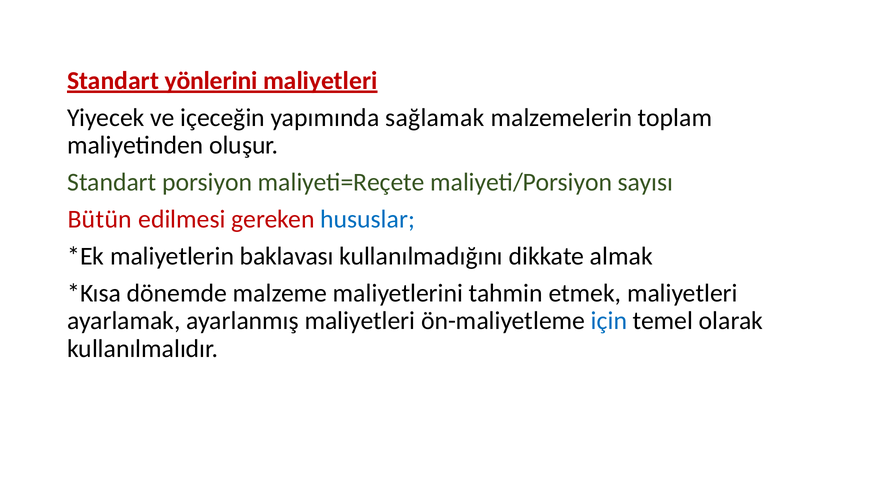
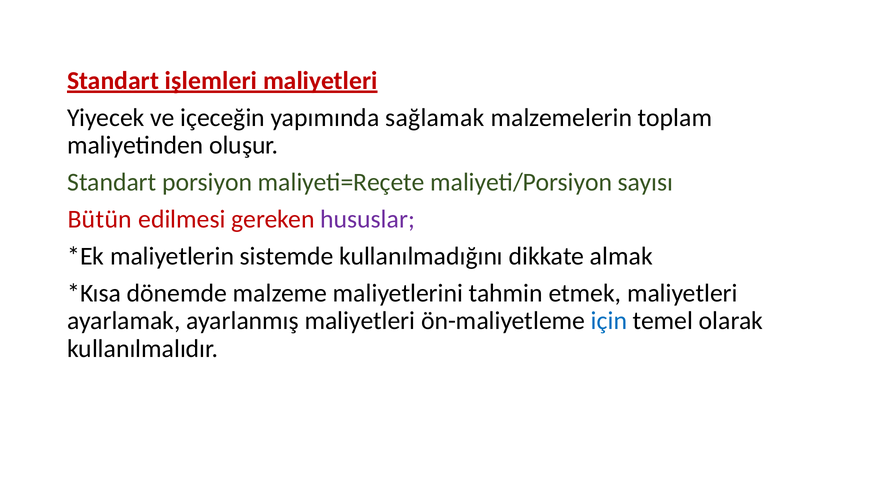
yönlerini: yönlerini -> işlemleri
hususlar colour: blue -> purple
baklavası: baklavası -> sistemde
